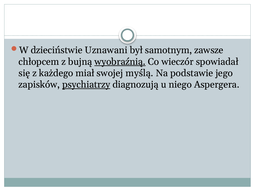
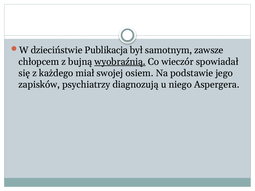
Uznawani: Uznawani -> Publikacja
myślą: myślą -> osiem
psychiatrzy underline: present -> none
